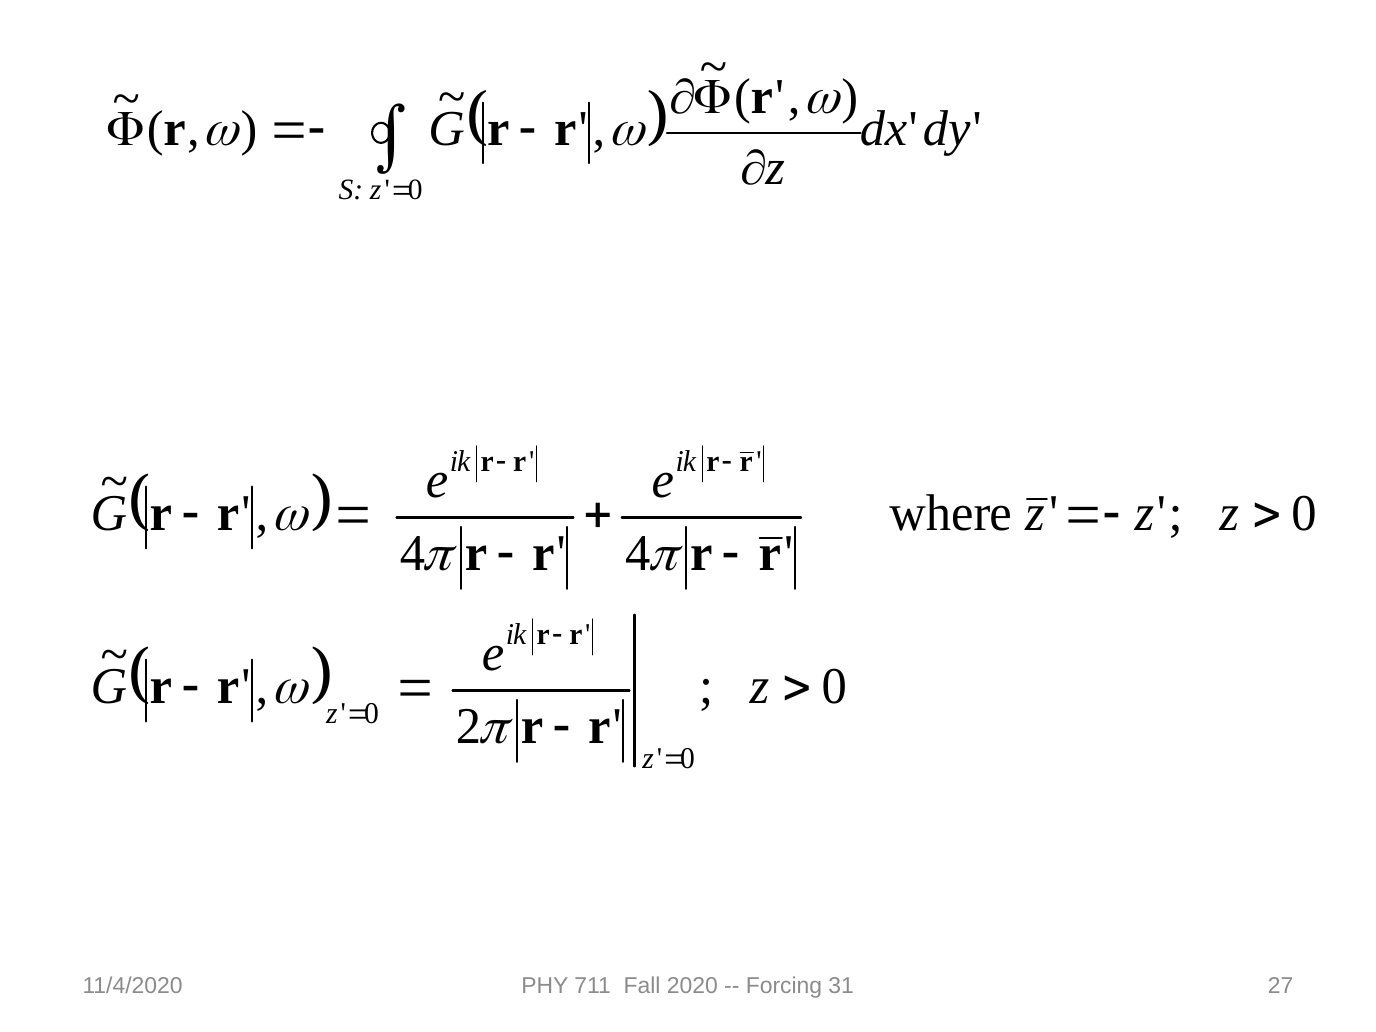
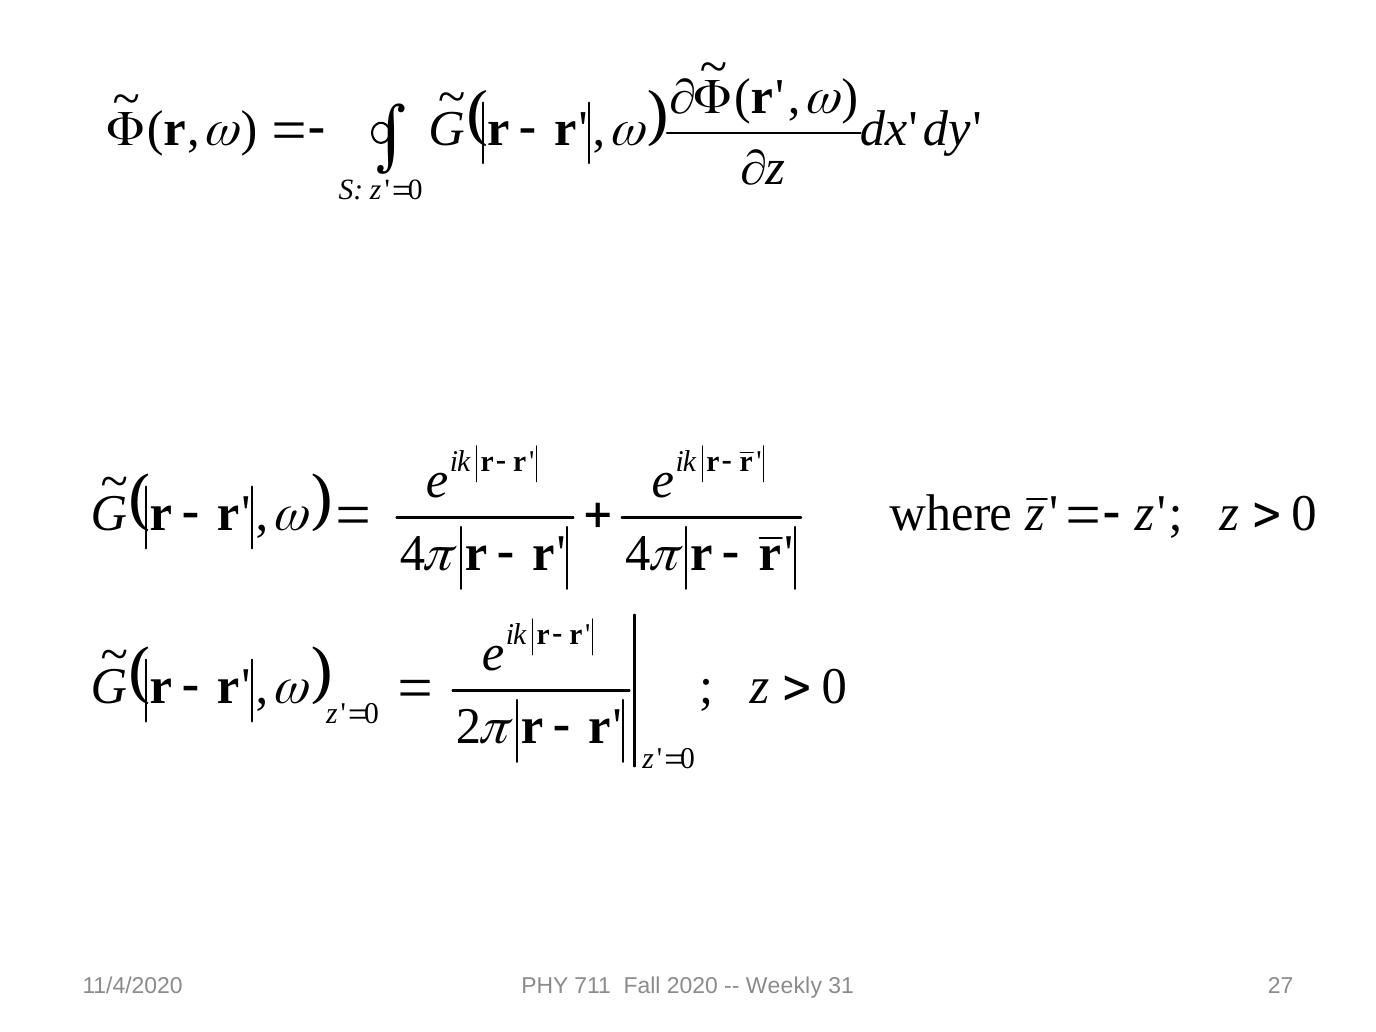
Forcing: Forcing -> Weekly
